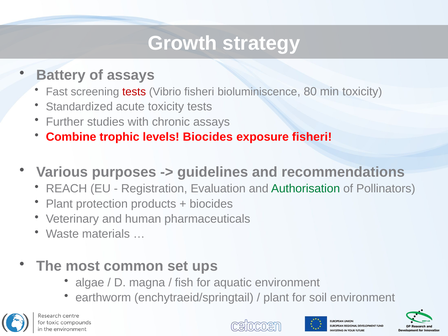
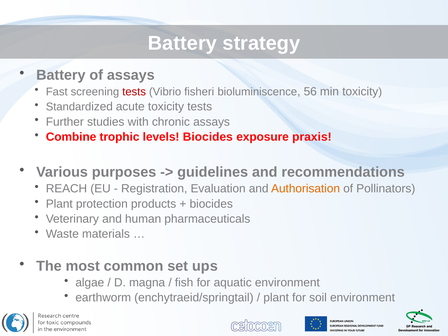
Growth at (182, 43): Growth -> Battery
80: 80 -> 56
exposure fisheri: fisheri -> praxis
Authorisation colour: green -> orange
